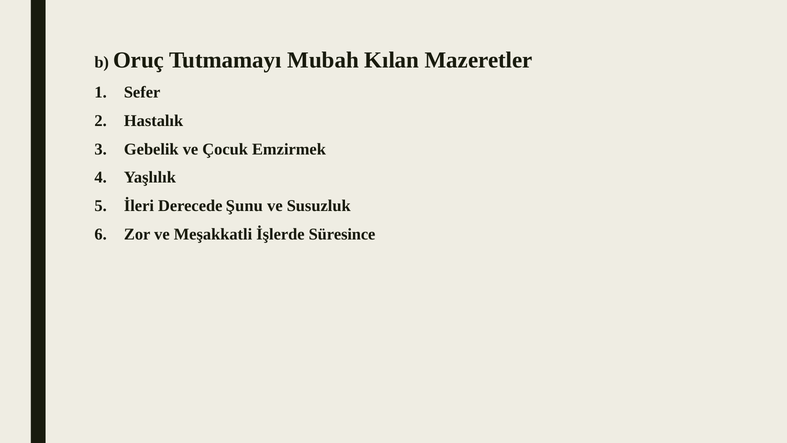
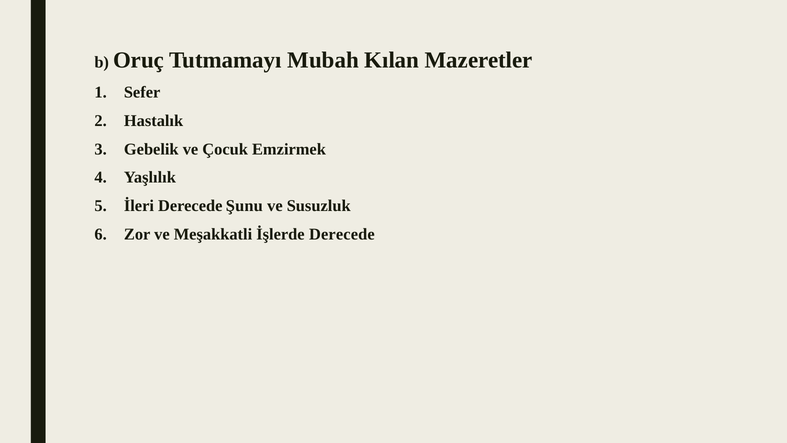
İşlerde Süresince: Süresince -> Derecede
